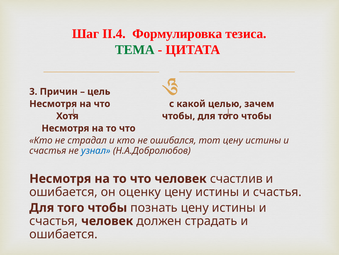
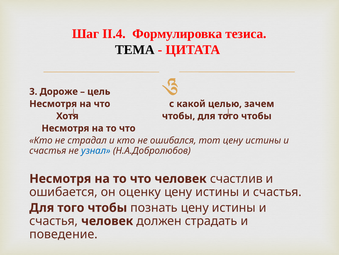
ТЕМА colour: green -> black
Причин: Причин -> Дороже
ошибается at (64, 234): ошибается -> поведение
